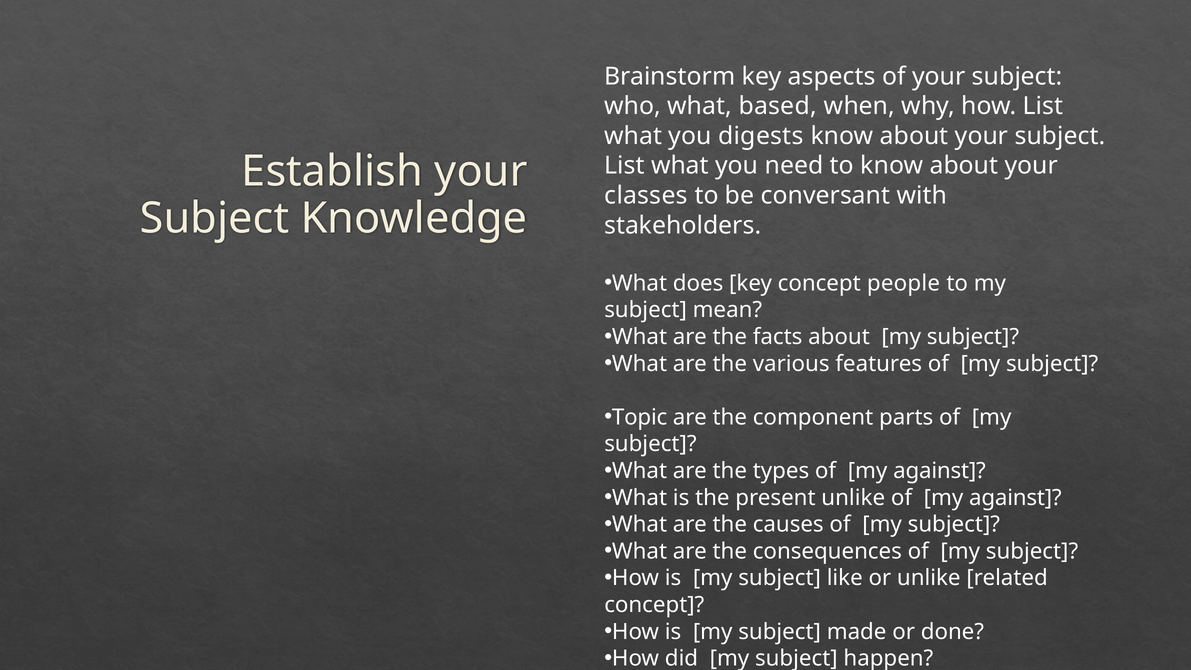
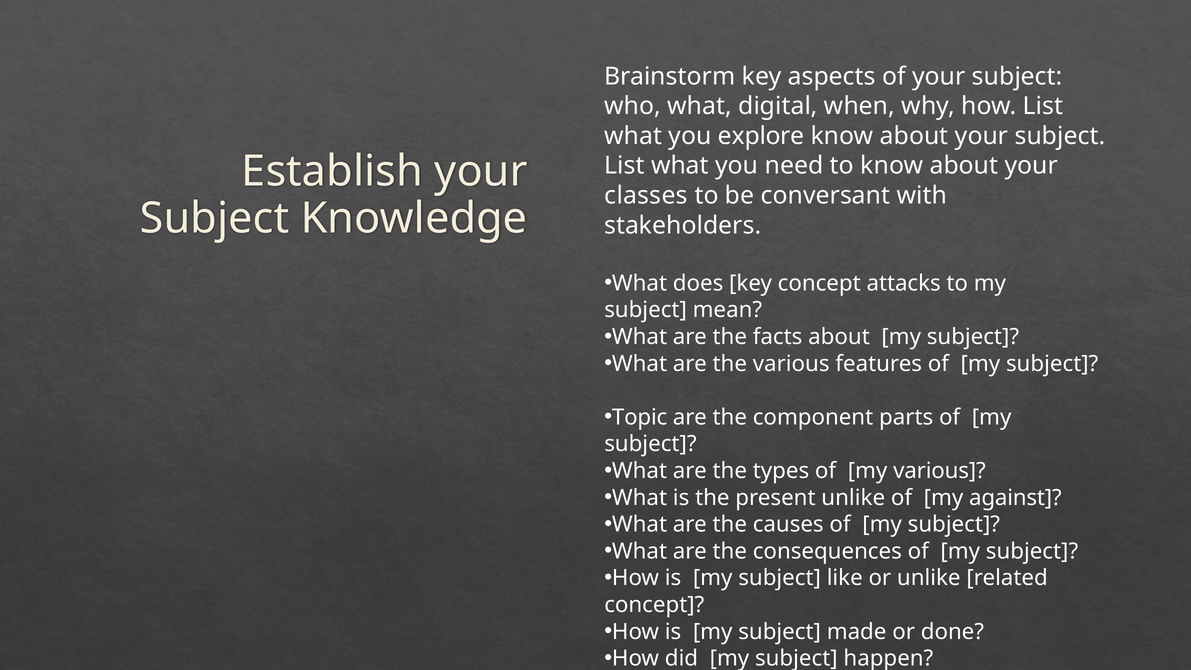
based: based -> digital
digests: digests -> explore
people: people -> attacks
types of my against: against -> various
